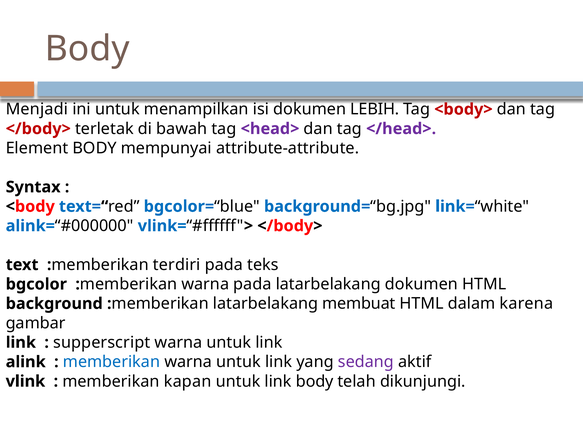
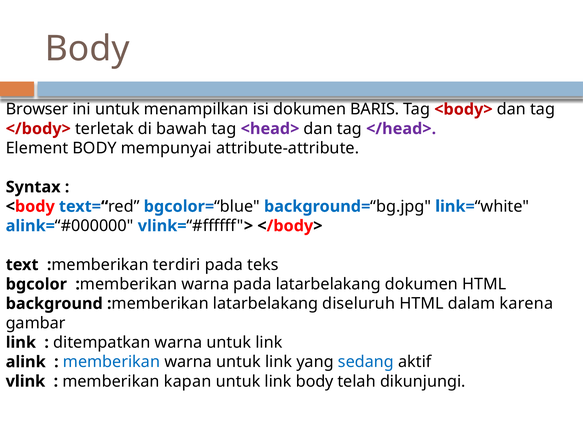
Menjadi: Menjadi -> Browser
LEBIH: LEBIH -> BARIS
membuat: membuat -> diseluruh
supperscript: supperscript -> ditempatkan
sedang colour: purple -> blue
